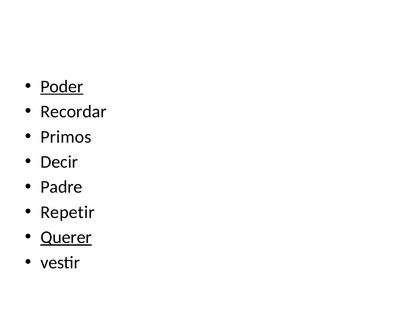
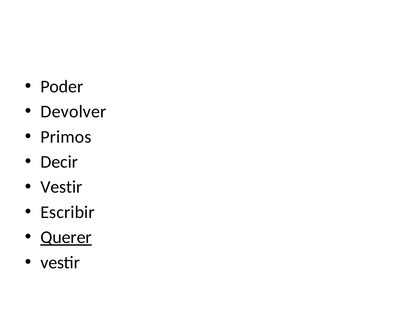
Poder underline: present -> none
Recordar: Recordar -> Devolver
Padre at (61, 187): Padre -> Vestir
Repetir: Repetir -> Escribir
